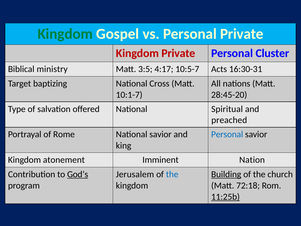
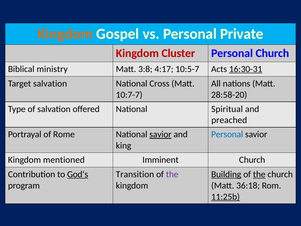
Kingdom at (65, 34) colour: green -> orange
Kingdom Private: Private -> Cluster
Personal Cluster: Cluster -> Church
3:5: 3:5 -> 3:8
16:30-31 underline: none -> present
Target baptizing: baptizing -> salvation
10:1-7: 10:1-7 -> 10:7-7
28:45-20: 28:45-20 -> 28:58-20
savior at (160, 134) underline: none -> present
atonement: atonement -> mentioned
Imminent Nation: Nation -> Church
Jerusalem: Jerusalem -> Transition
the at (172, 174) colour: blue -> purple
the at (259, 174) underline: none -> present
72:18: 72:18 -> 36:18
